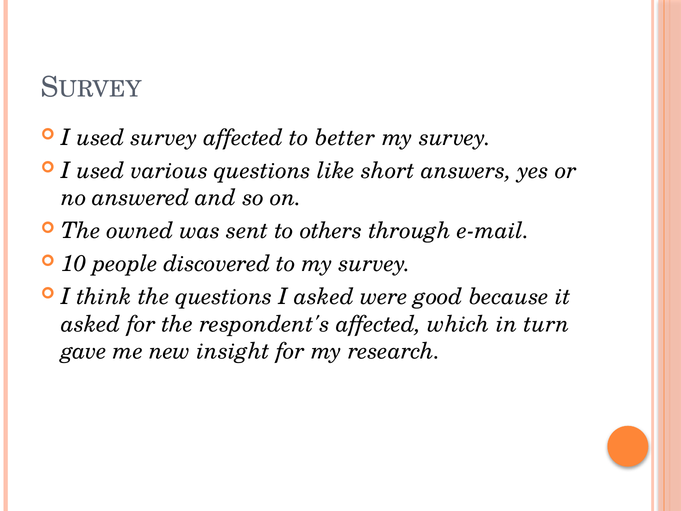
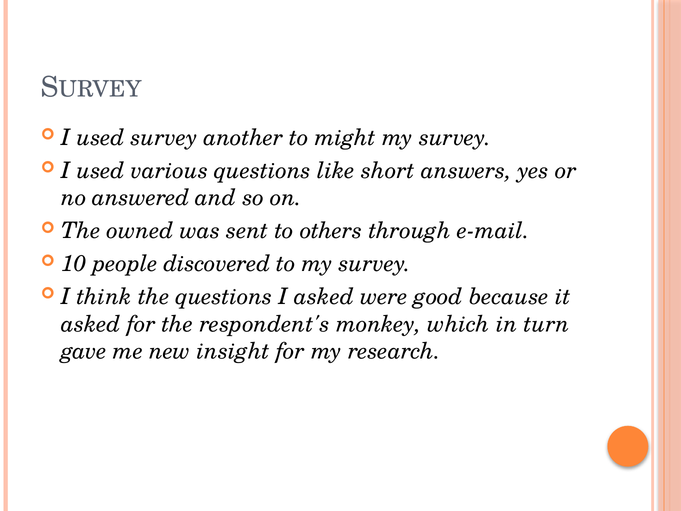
survey affected: affected -> another
better: better -> might
respondent's affected: affected -> monkey
